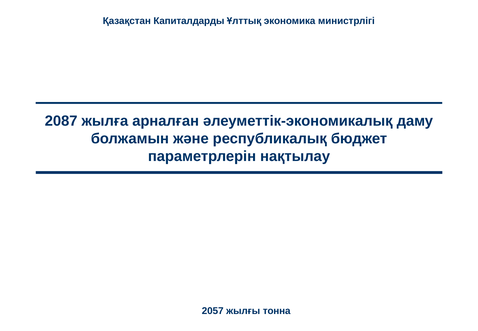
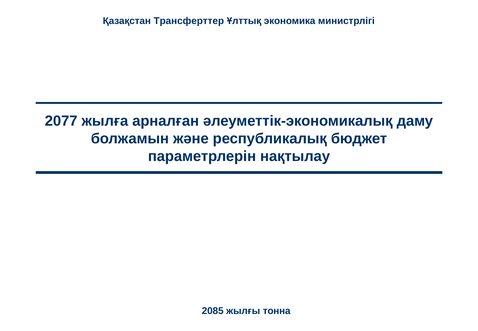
Капиталдарды: Капиталдарды -> Трансферттер
2087: 2087 -> 2077
2057: 2057 -> 2085
